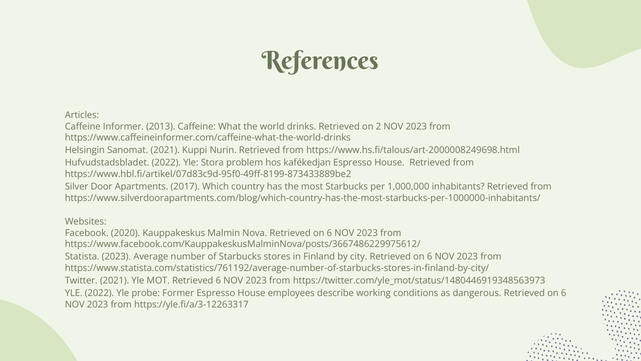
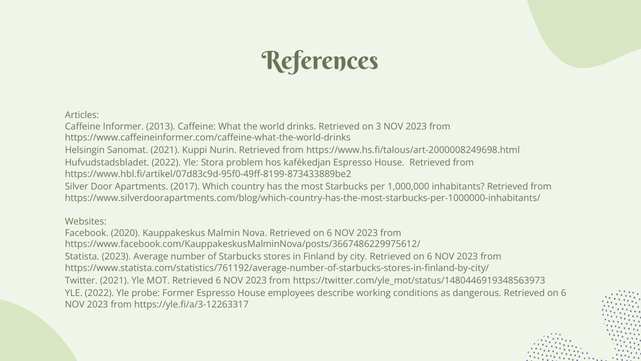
2: 2 -> 3
